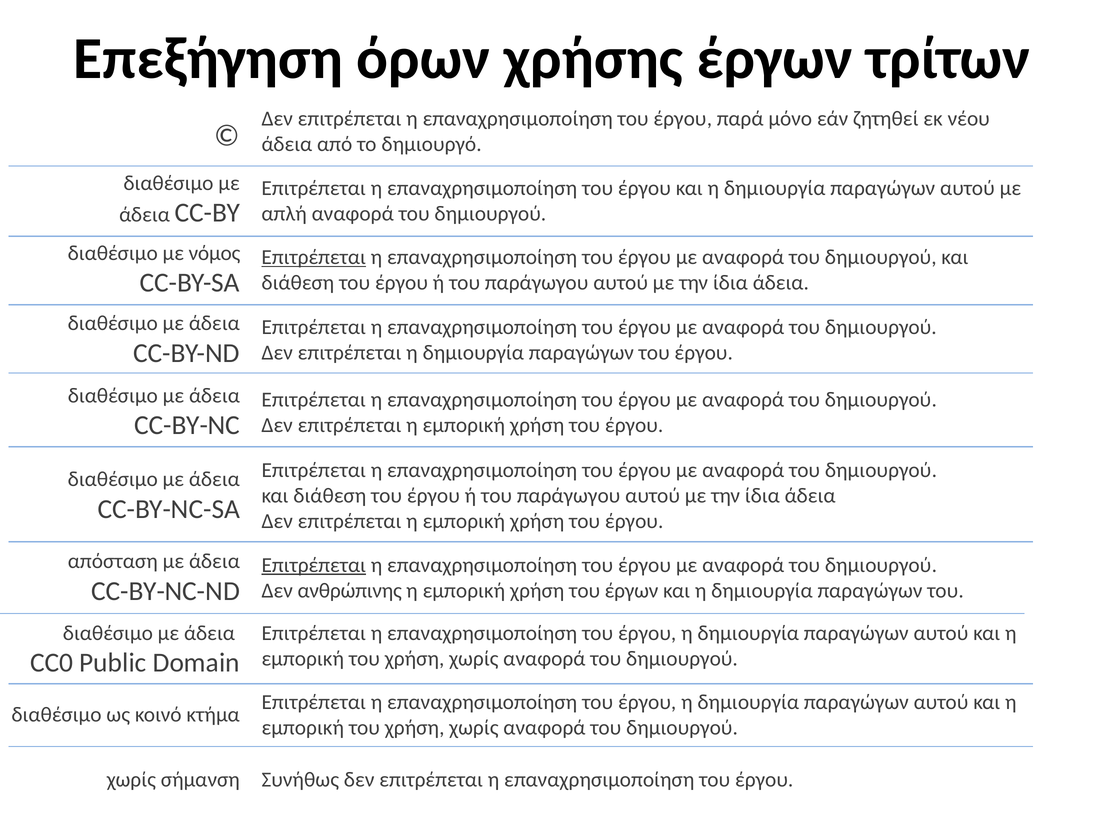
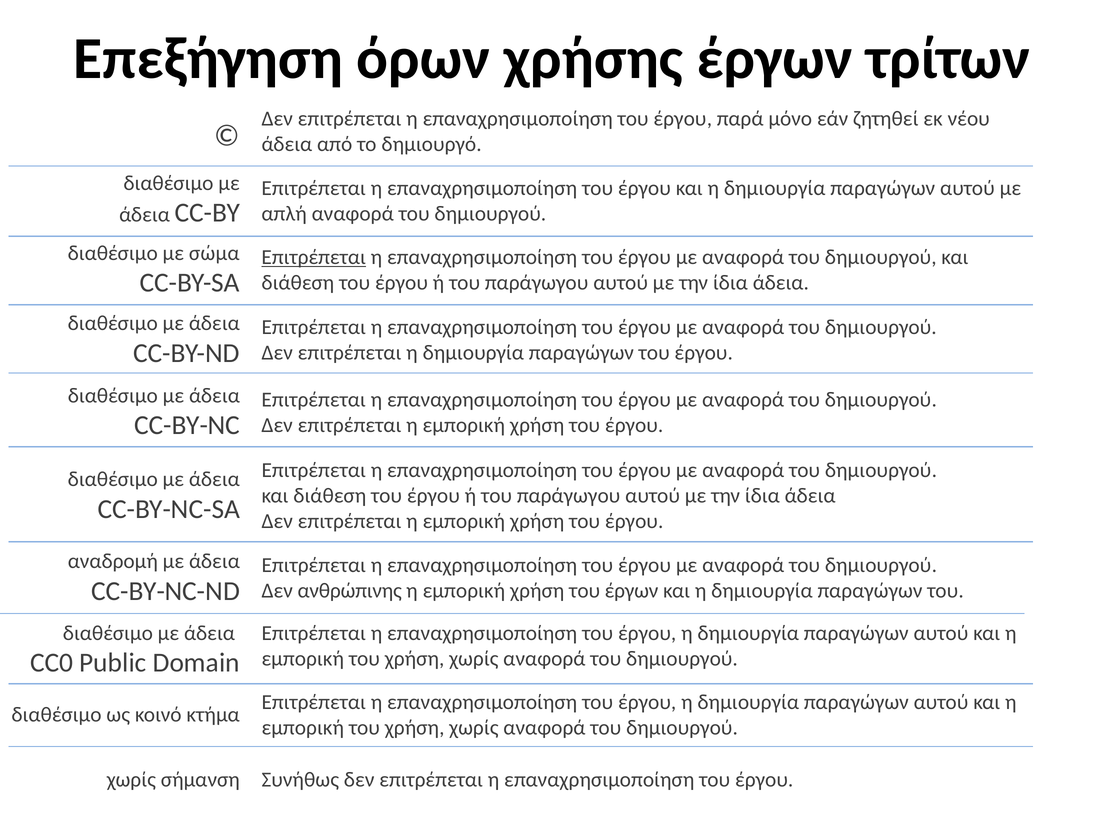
νόμος: νόμος -> σώμα
απόσταση: απόσταση -> αναδρομή
Επιτρέπεται at (314, 565) underline: present -> none
